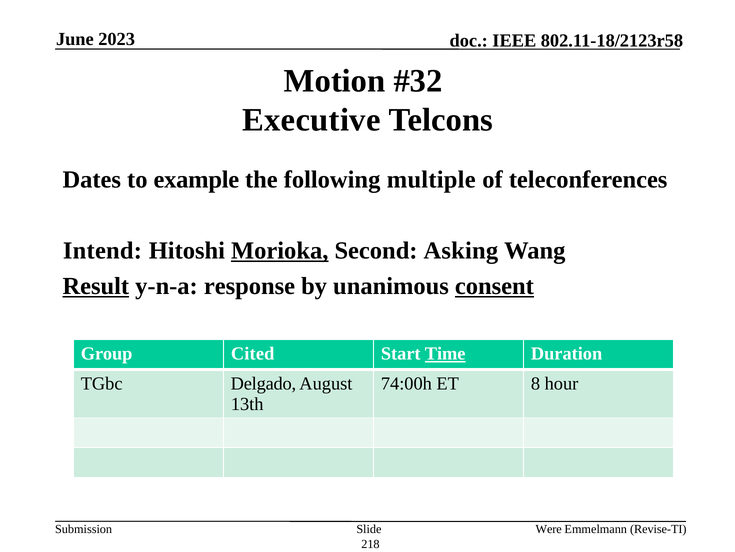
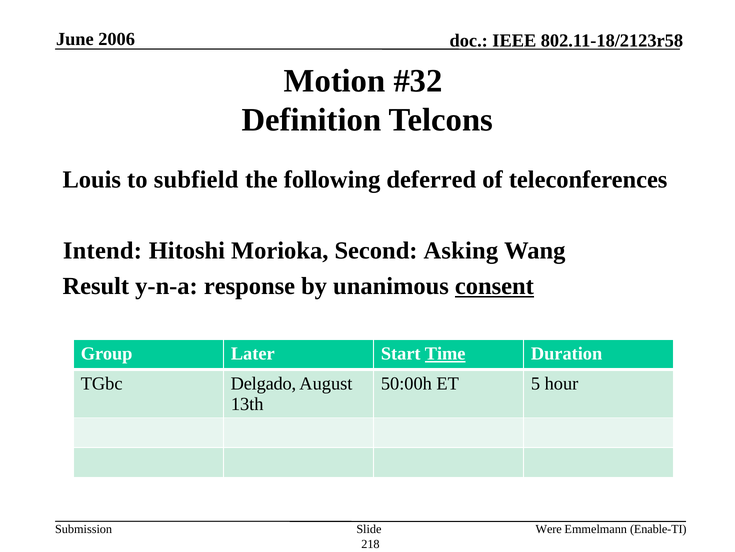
2023: 2023 -> 2006
Executive: Executive -> Definition
Dates: Dates -> Louis
example: example -> subfield
multiple: multiple -> deferred
Morioka underline: present -> none
Result underline: present -> none
Cited: Cited -> Later
74:00h: 74:00h -> 50:00h
8: 8 -> 5
Revise-TI: Revise-TI -> Enable-TI
